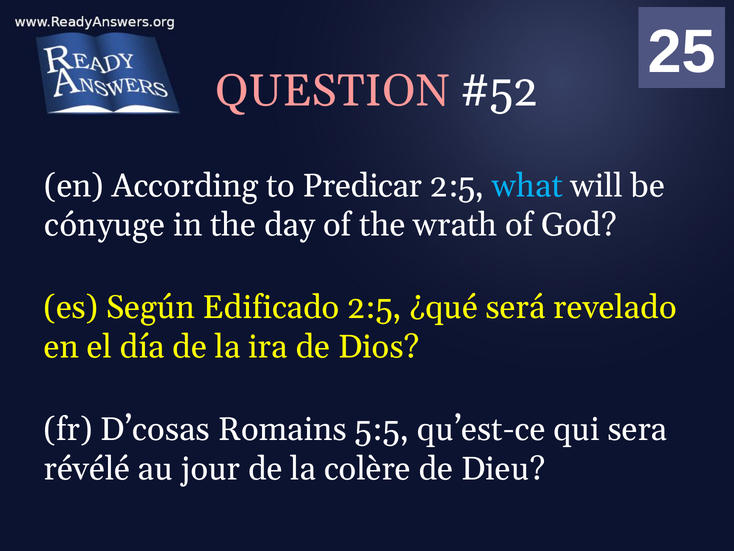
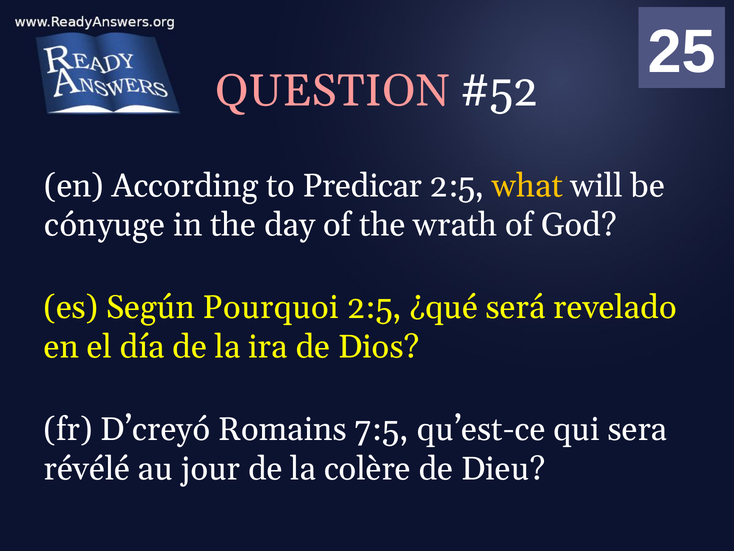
what colour: light blue -> yellow
Edificado: Edificado -> Pourquoi
D’cosas: D’cosas -> D’creyó
5:5: 5:5 -> 7:5
